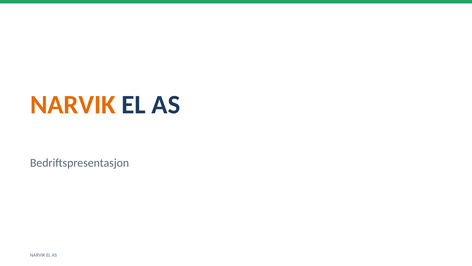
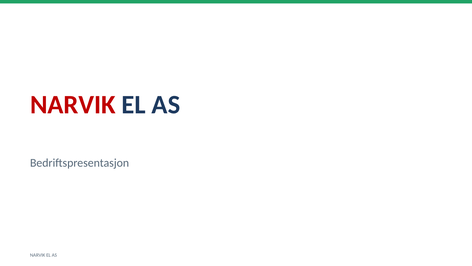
NARVIK at (73, 105) colour: orange -> red
